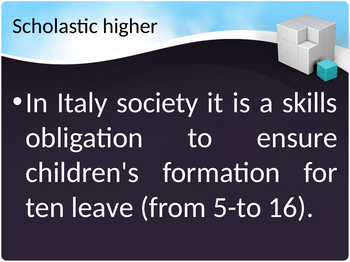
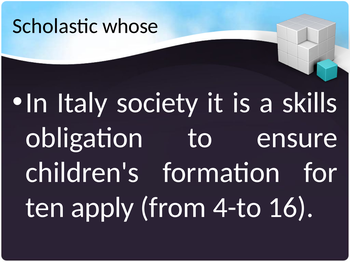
higher: higher -> whose
leave: leave -> apply
5-to: 5-to -> 4-to
